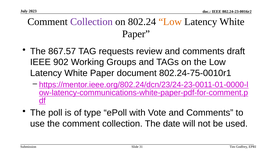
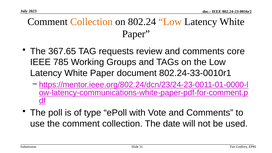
Collection at (91, 22) colour: purple -> orange
867.57: 867.57 -> 367.65
draft: draft -> core
902: 902 -> 785
802.24-75-0010r1: 802.24-75-0010r1 -> 802.24-33-0010r1
